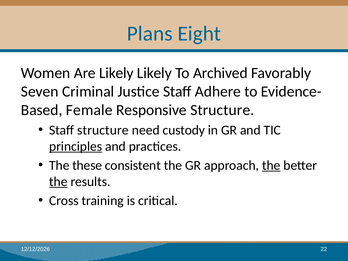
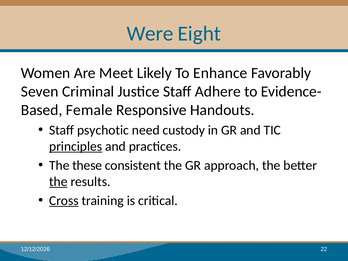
Plans: Plans -> Were
Are Likely: Likely -> Meet
Archived: Archived -> Enhance
Responsive Structure: Structure -> Handouts
Staff structure: structure -> psychotic
the at (271, 165) underline: present -> none
Cross underline: none -> present
